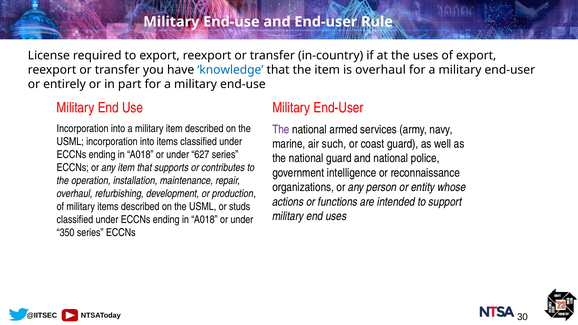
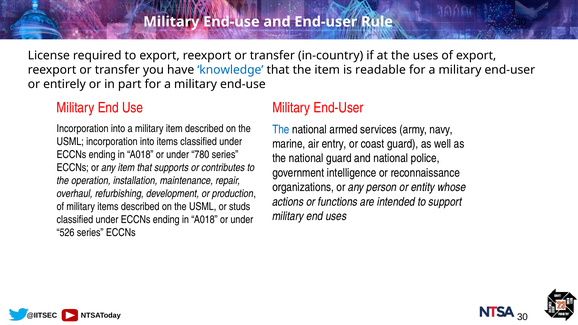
is overhaul: overhaul -> readable
The at (281, 129) colour: purple -> blue
such: such -> entry
627: 627 -> 780
350: 350 -> 526
